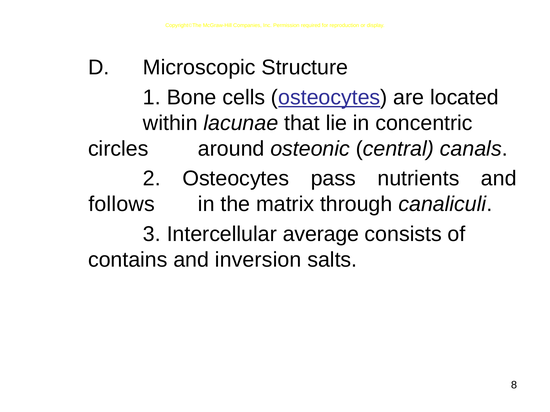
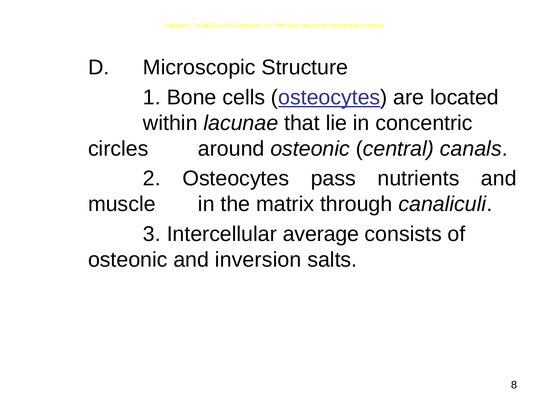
follows: follows -> muscle
contains at (128, 260): contains -> osteonic
